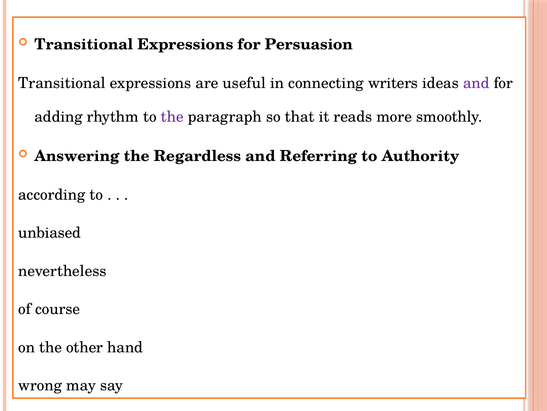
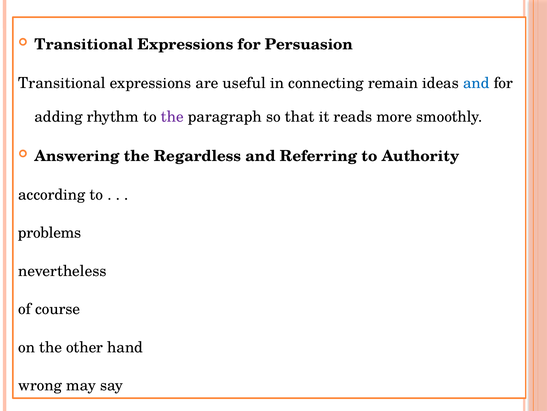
writers: writers -> remain
and at (476, 83) colour: purple -> blue
unbiased: unbiased -> problems
